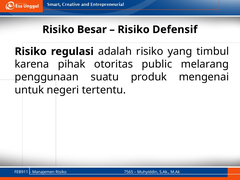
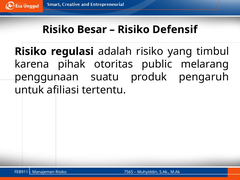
mengenai: mengenai -> pengaruh
negeri: negeri -> afiliasi
